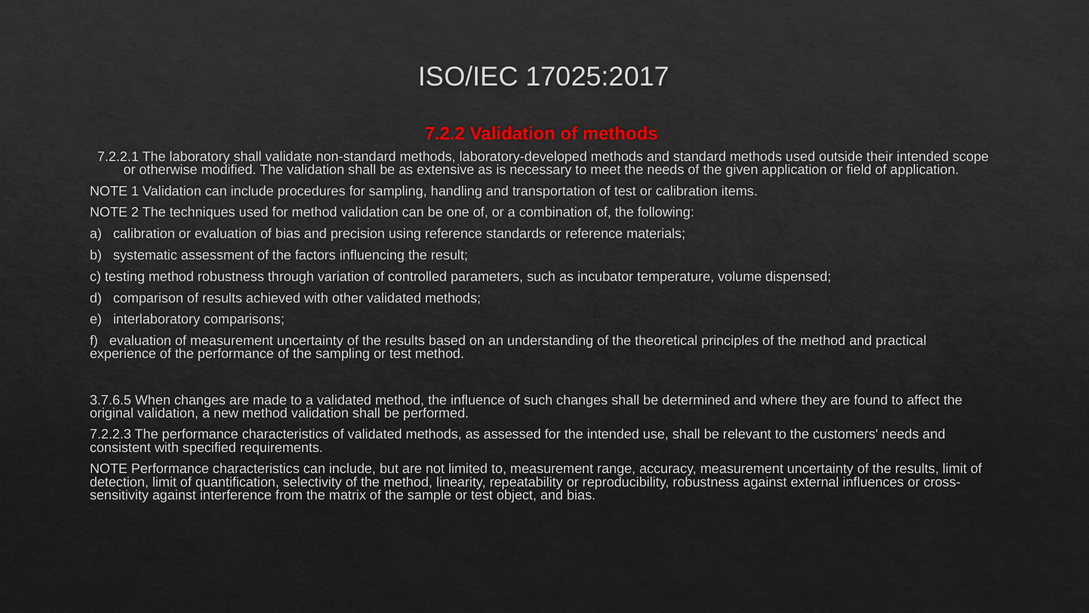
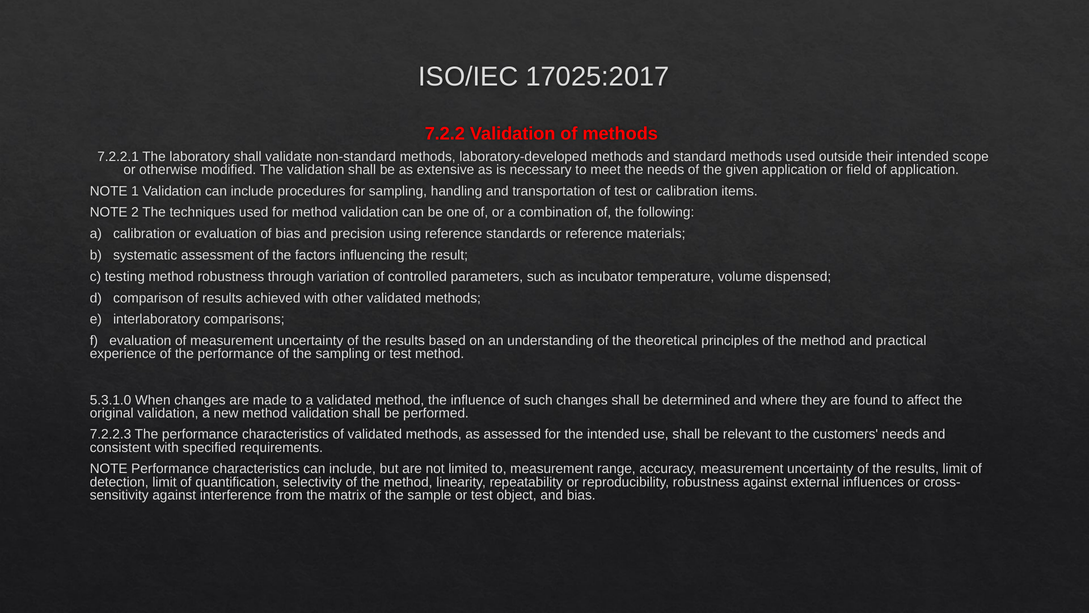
3.7.6.5: 3.7.6.5 -> 5.3.1.0
